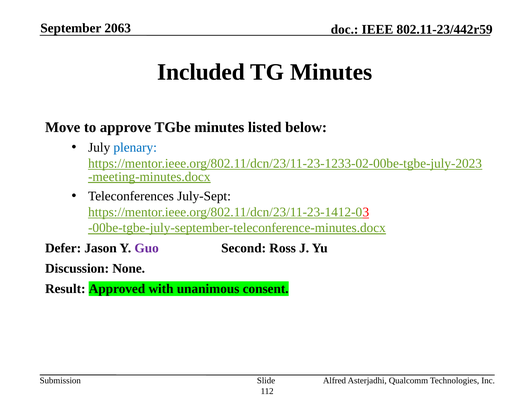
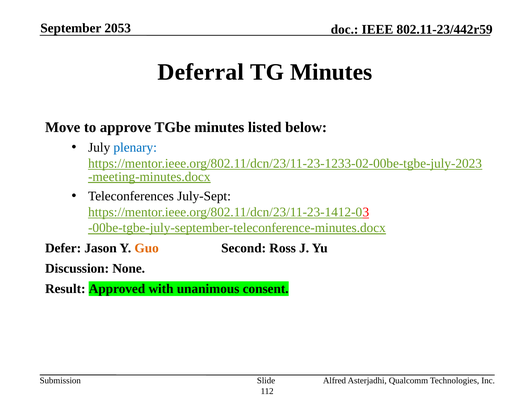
2063: 2063 -> 2053
Included: Included -> Deferral
Guo colour: purple -> orange
